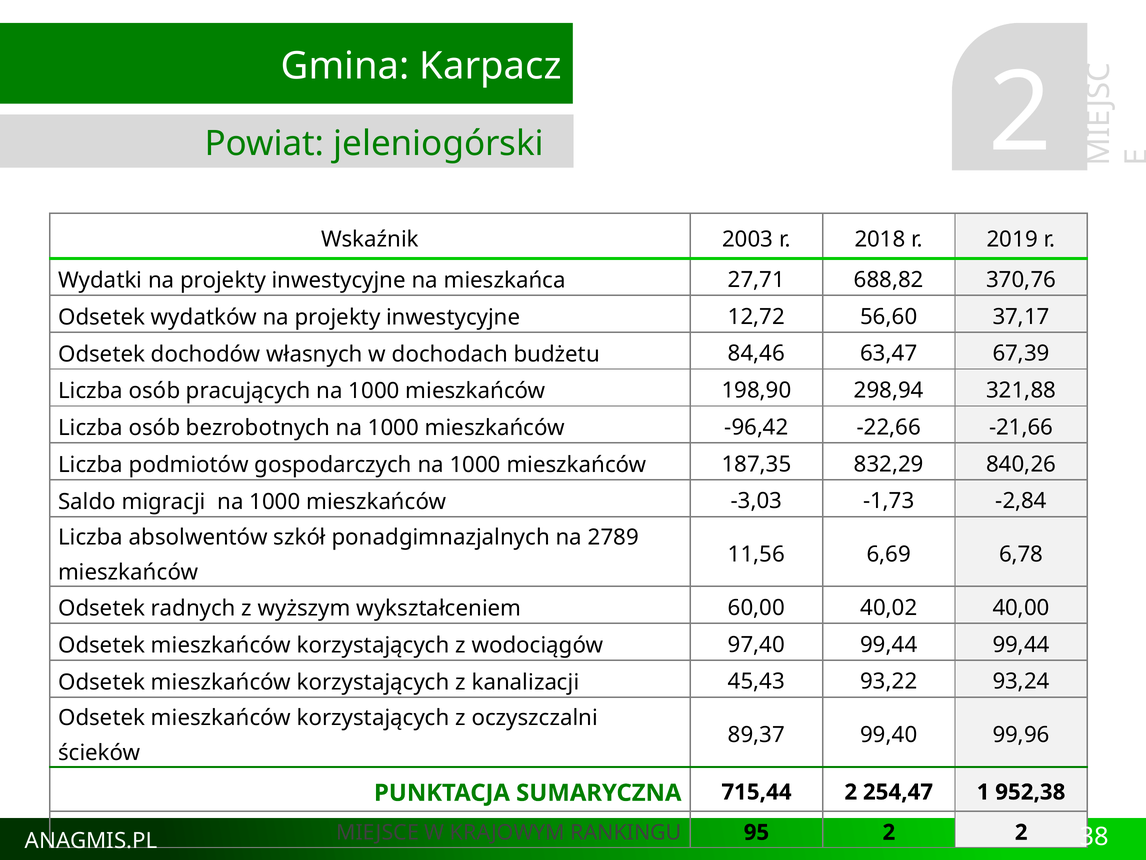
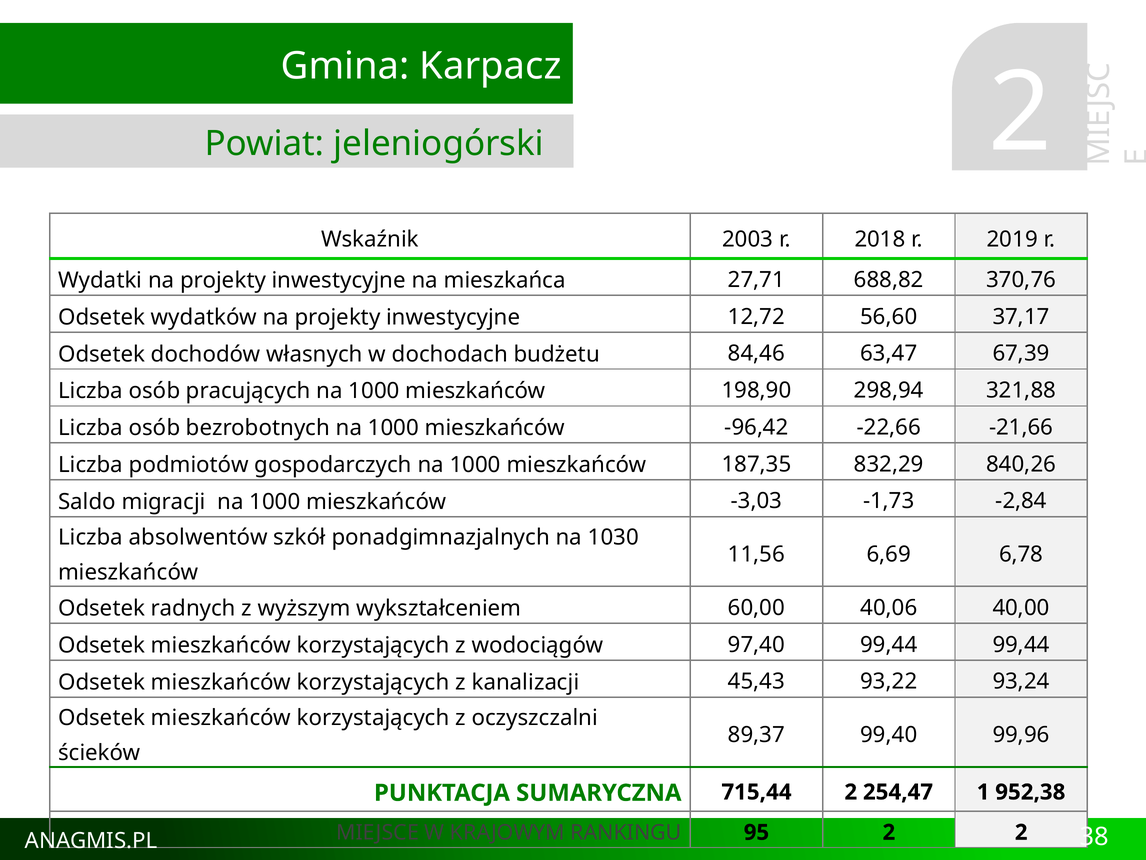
2789: 2789 -> 1030
40,02: 40,02 -> 40,06
